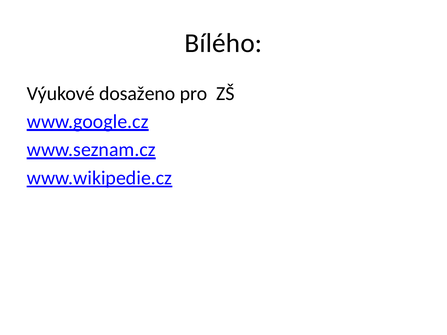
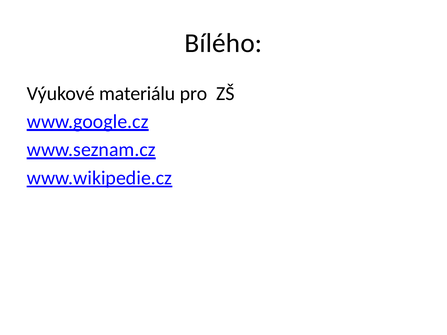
dosaženo: dosaženo -> materiálu
